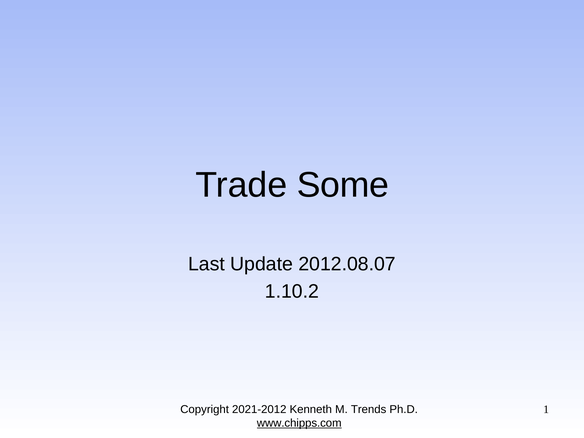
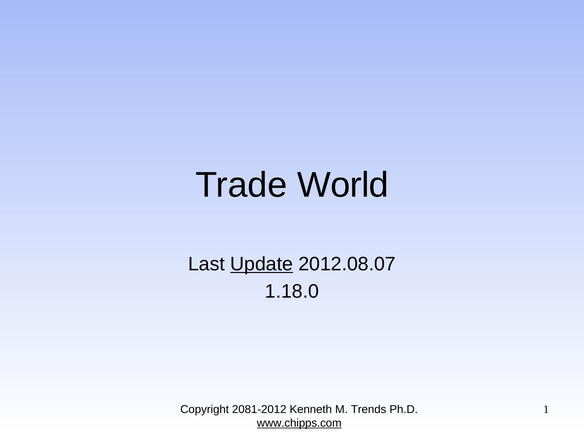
Some: Some -> World
Update underline: none -> present
1.10.2: 1.10.2 -> 1.18.0
2021-2012: 2021-2012 -> 2081-2012
